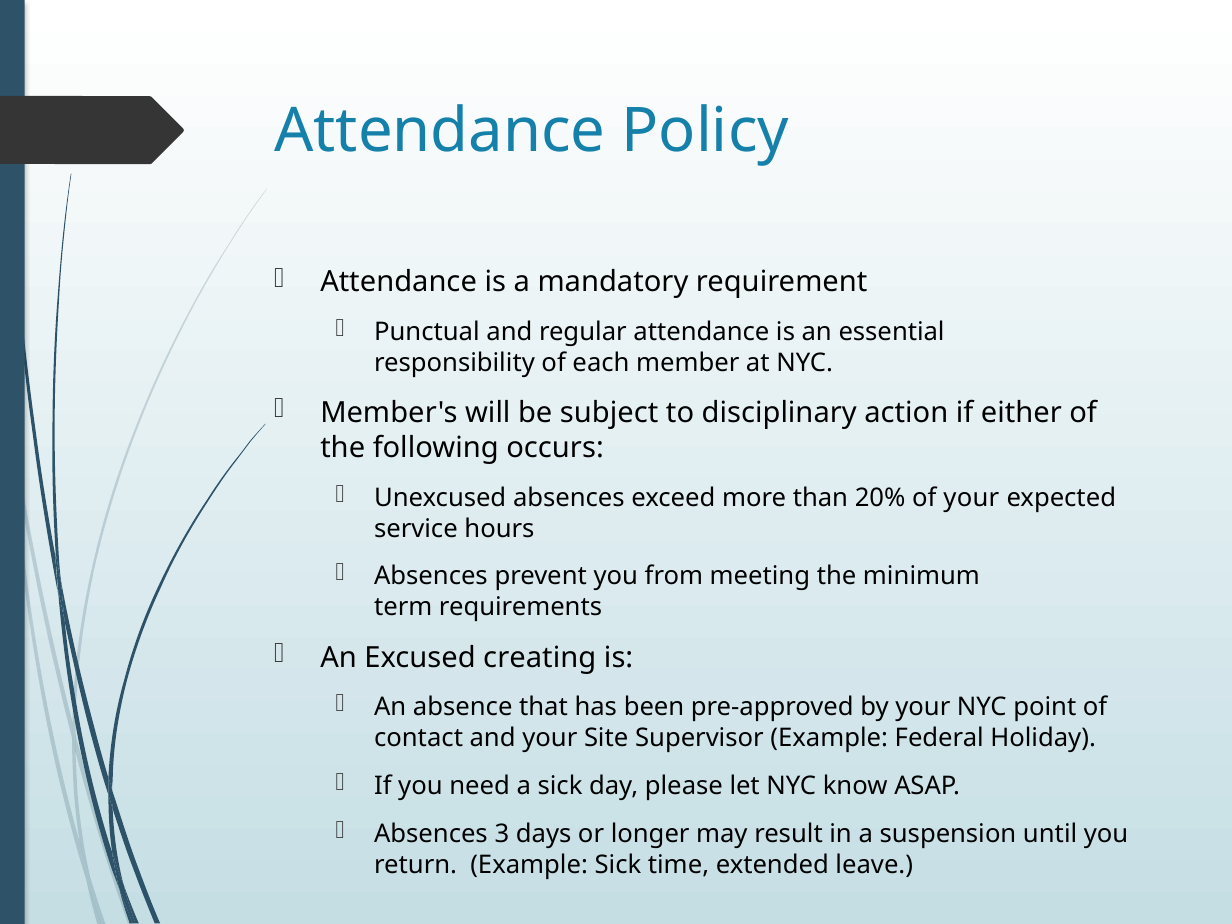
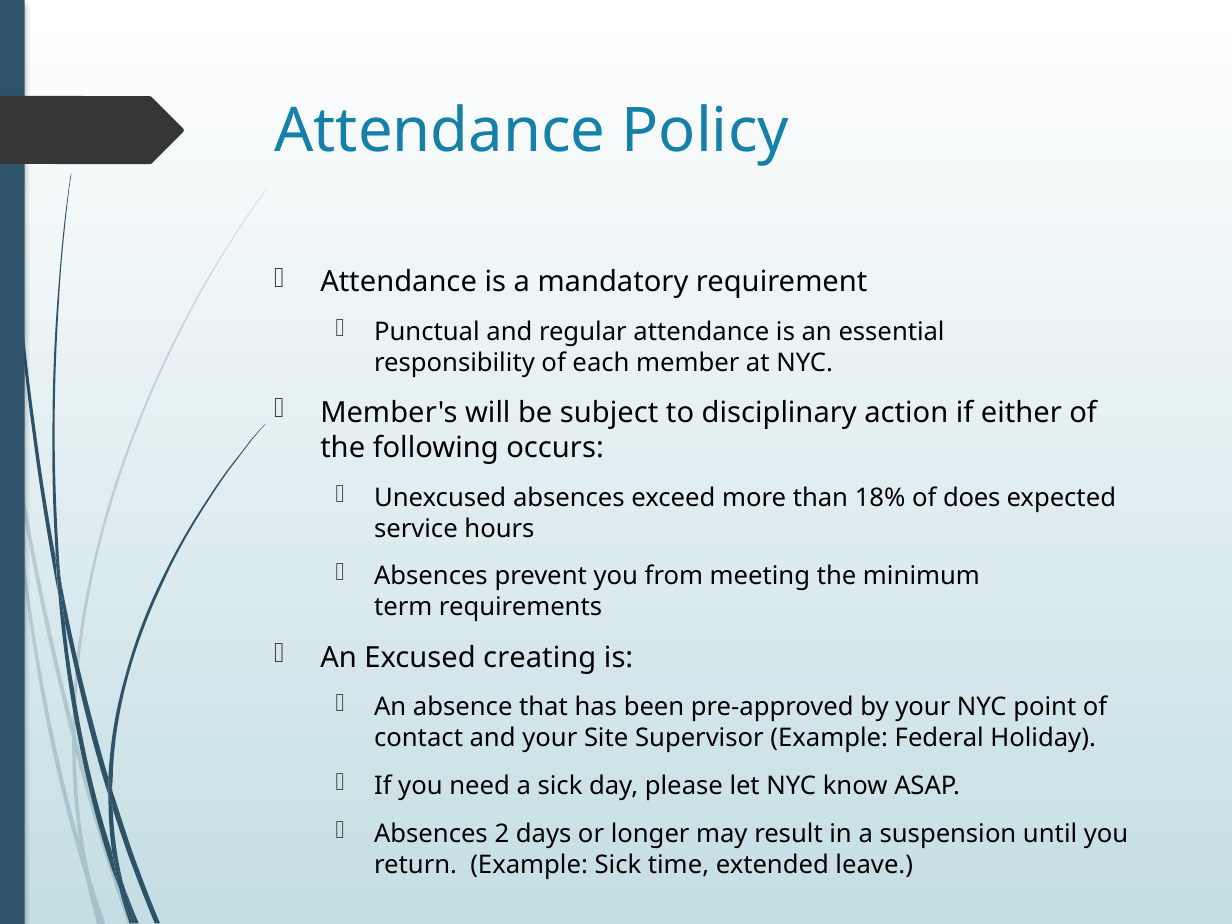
20%: 20% -> 18%
of your: your -> does
3: 3 -> 2
